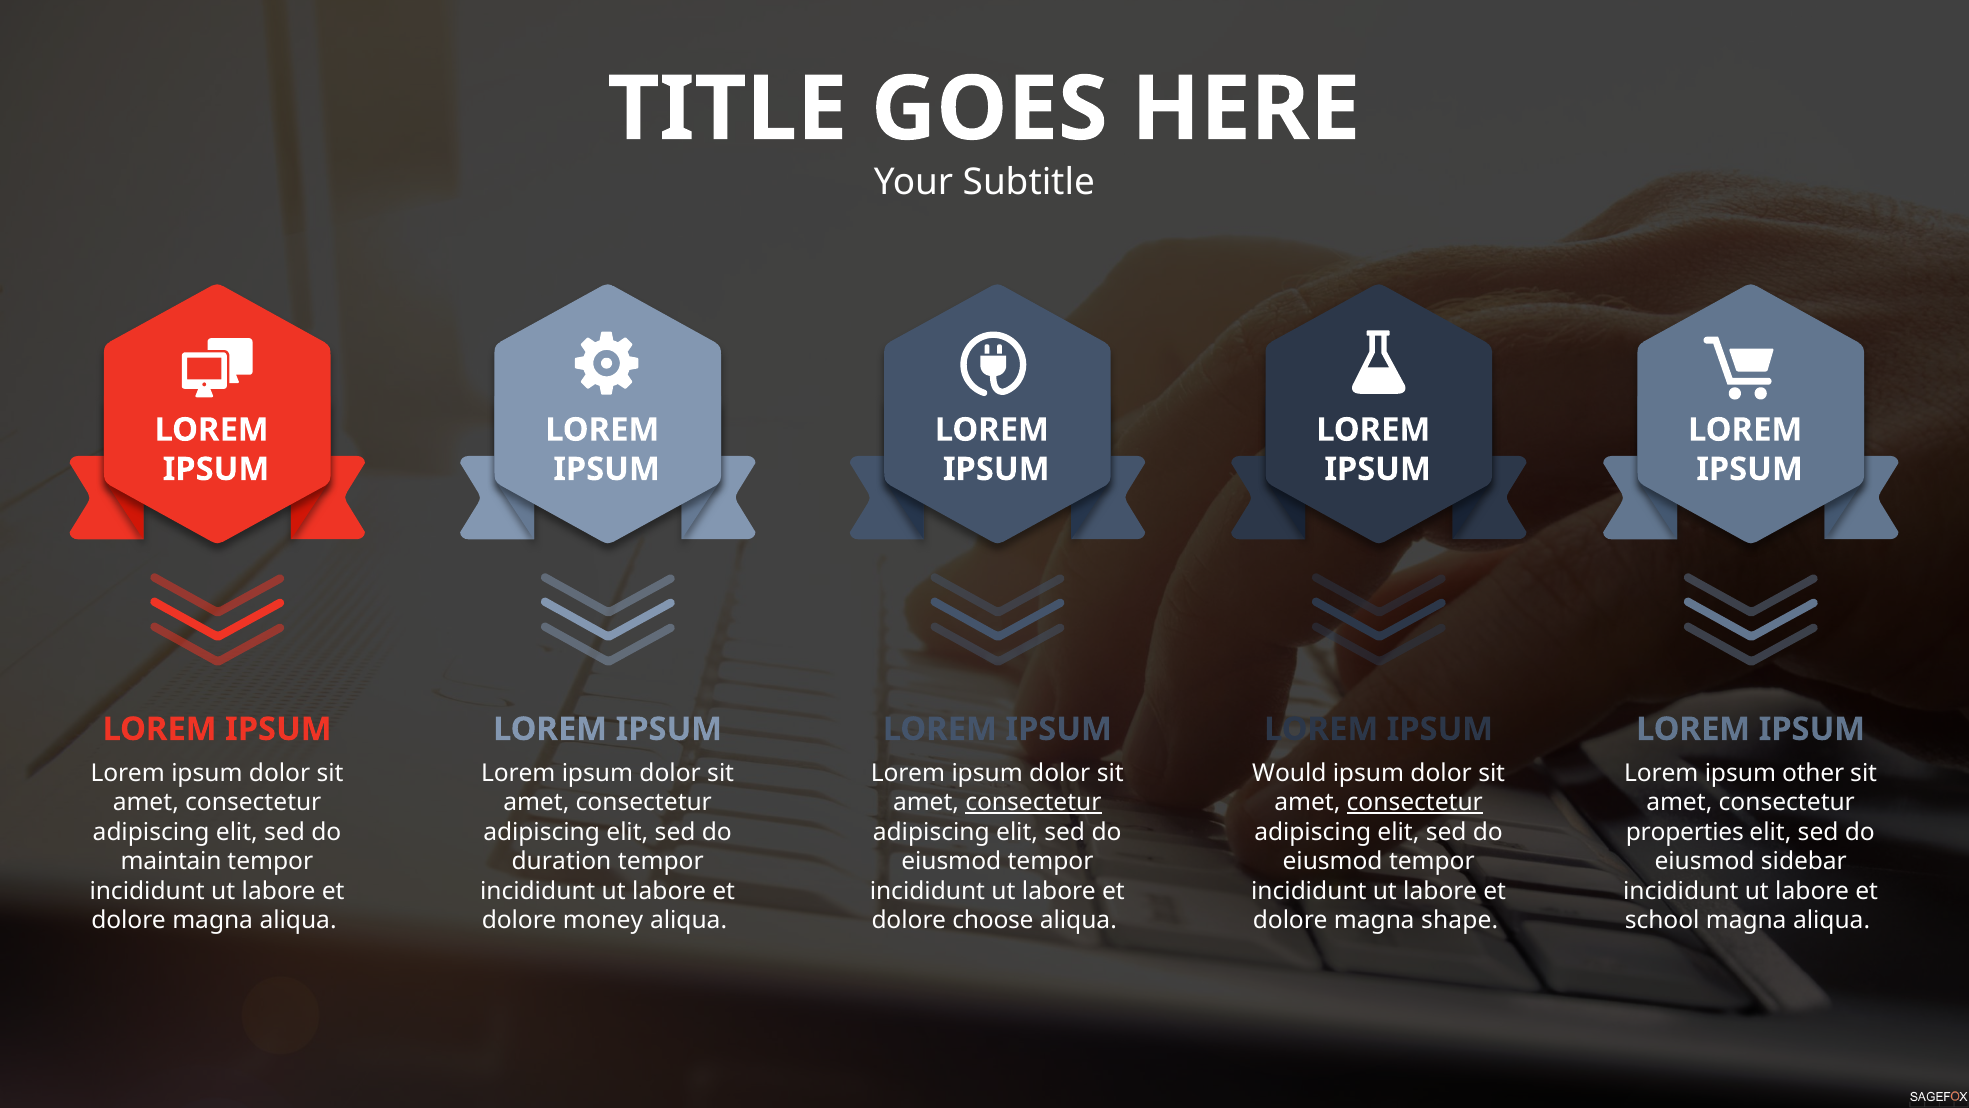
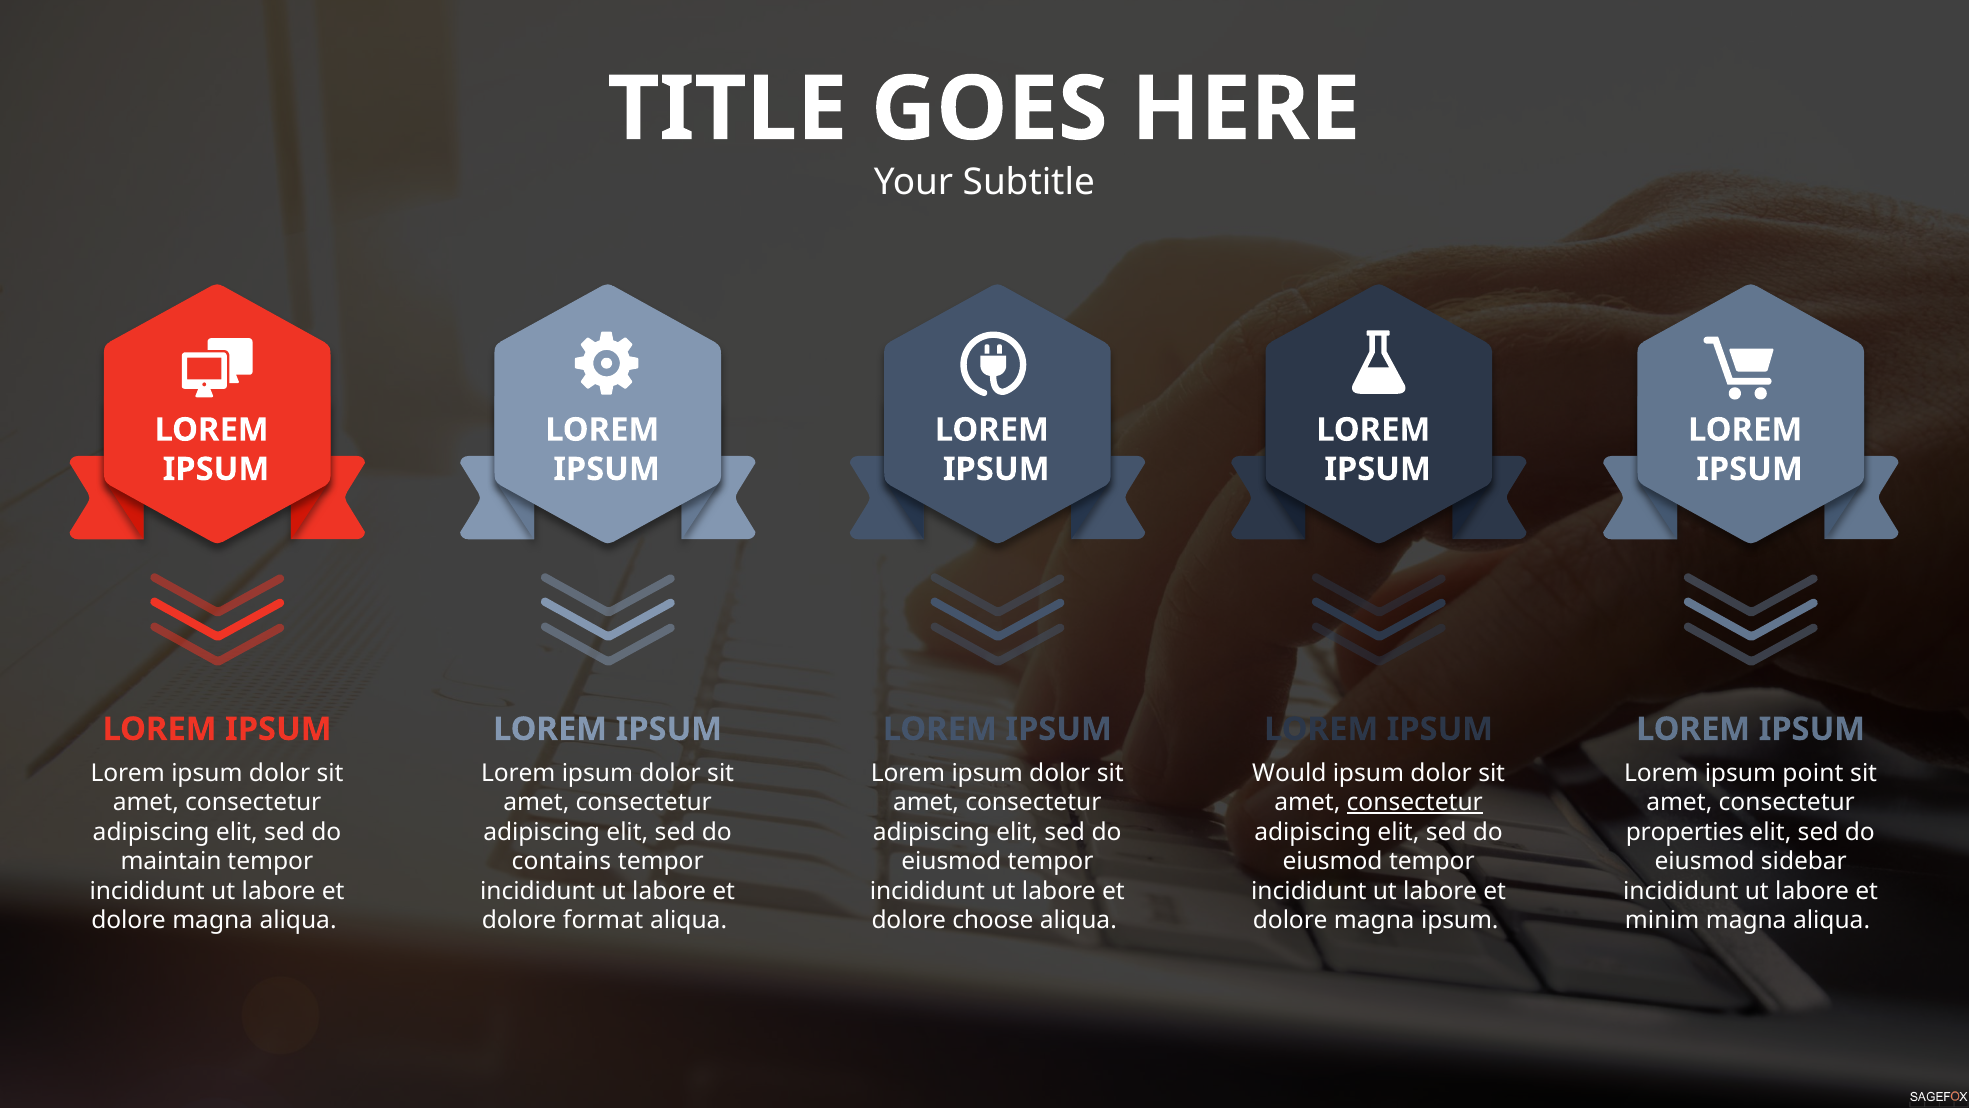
other: other -> point
consectetur at (1033, 802) underline: present -> none
duration: duration -> contains
money: money -> format
magna shape: shape -> ipsum
school: school -> minim
